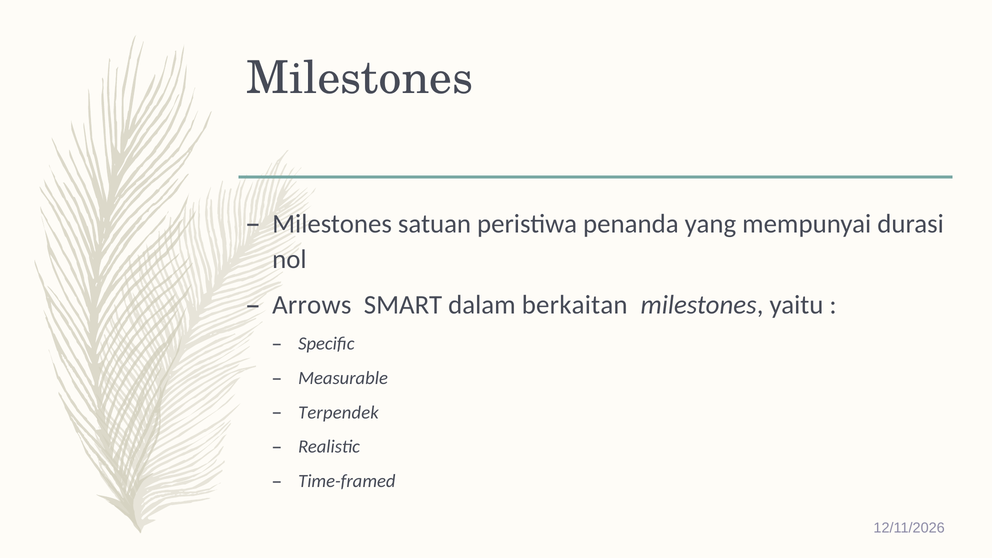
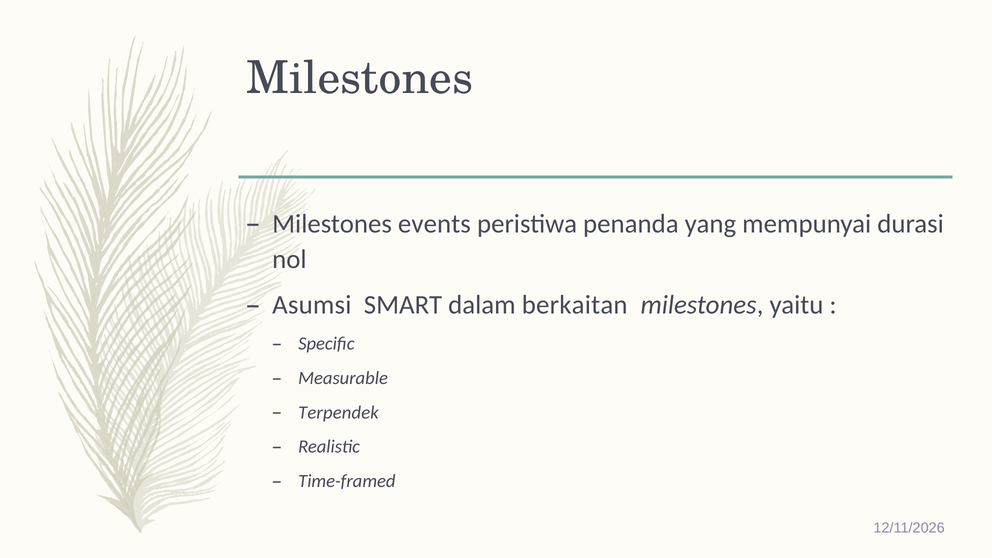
satuan: satuan -> events
Arrows: Arrows -> Asumsi
